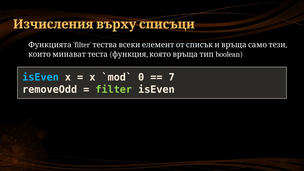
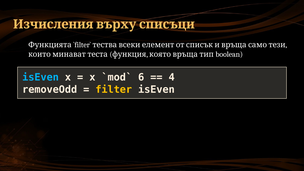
0: 0 -> 6
7: 7 -> 4
filter colour: light green -> yellow
